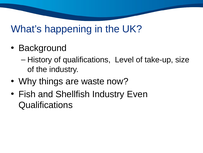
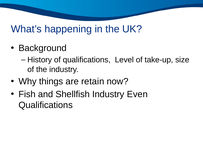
waste: waste -> retain
